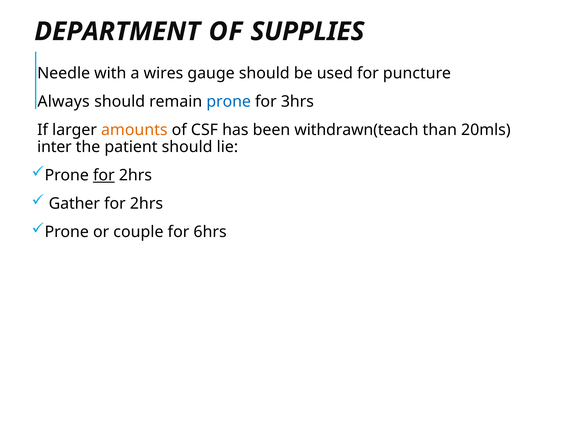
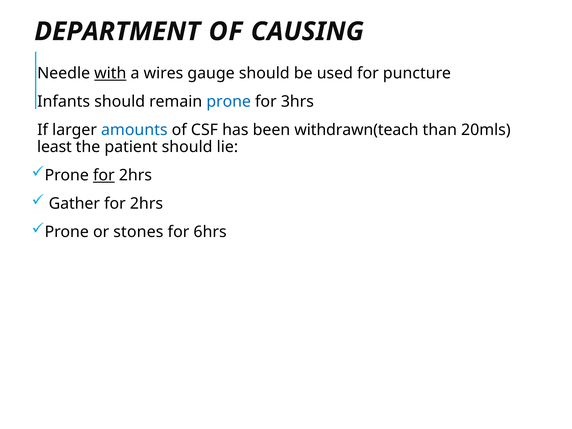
SUPPLIES: SUPPLIES -> CAUSING
with underline: none -> present
Always: Always -> Infants
amounts colour: orange -> blue
inter: inter -> least
couple: couple -> stones
